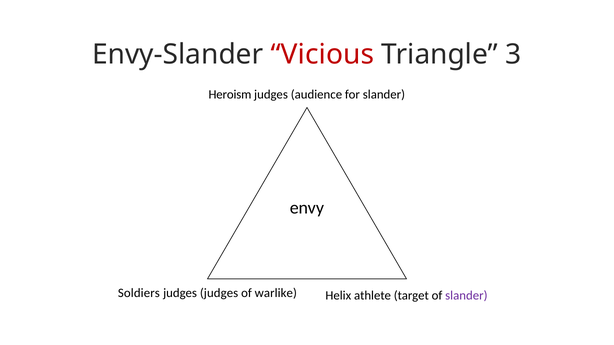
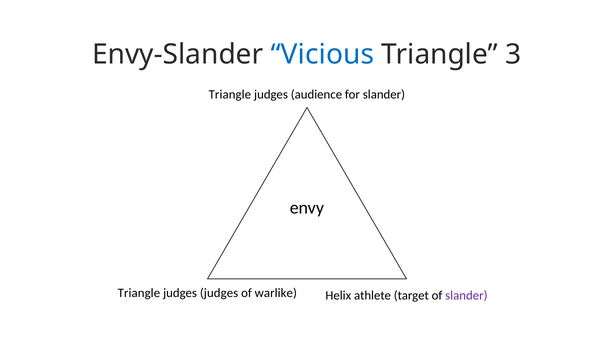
Vicious colour: red -> blue
Heroism at (230, 95): Heroism -> Triangle
Soldiers at (139, 293): Soldiers -> Triangle
